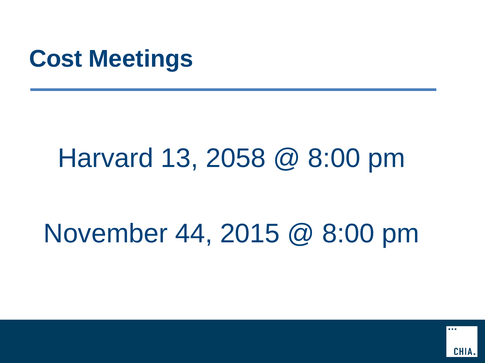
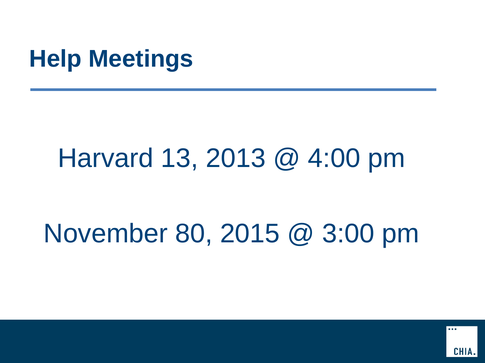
Cost: Cost -> Help
2058: 2058 -> 2013
8:00 at (334, 159): 8:00 -> 4:00
44: 44 -> 80
8:00 at (348, 234): 8:00 -> 3:00
